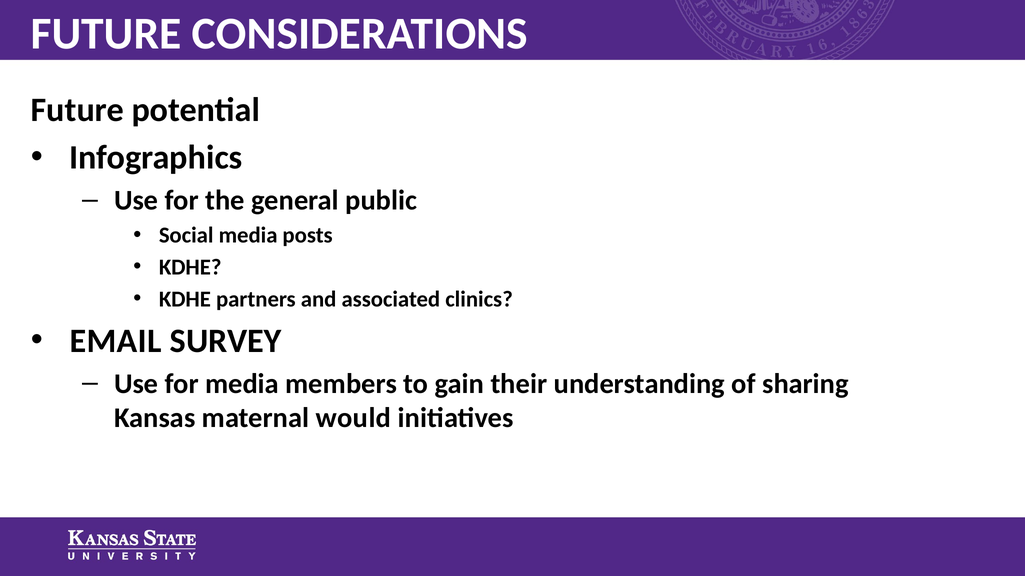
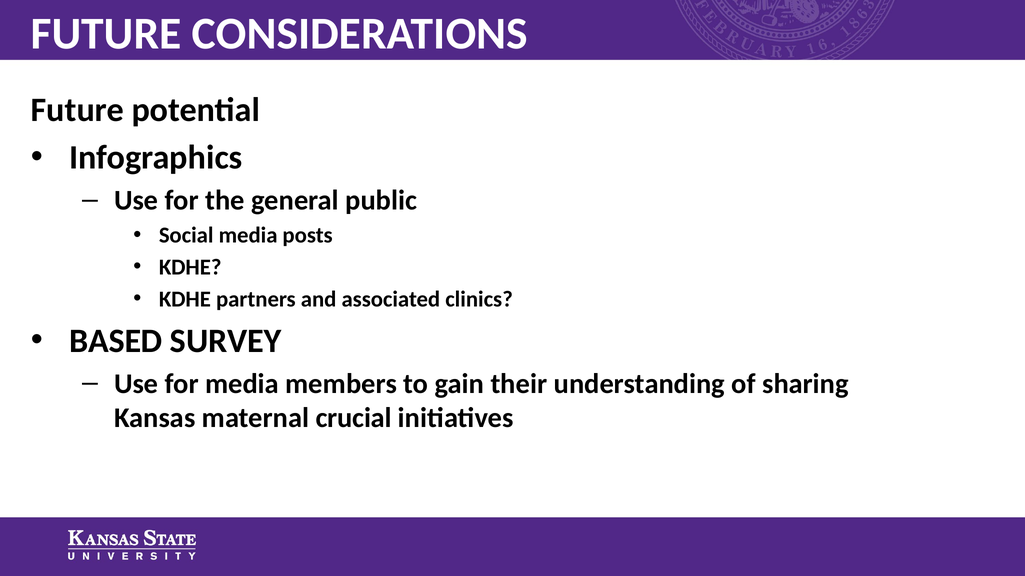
EMAIL: EMAIL -> BASED
would: would -> crucial
